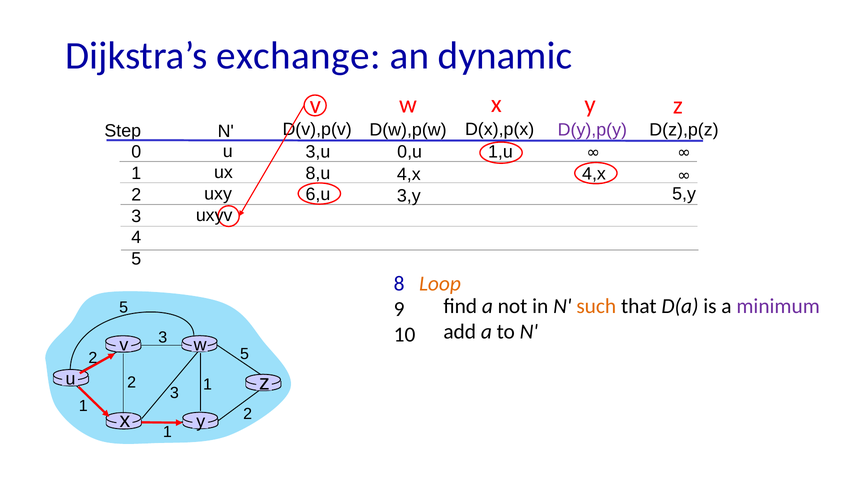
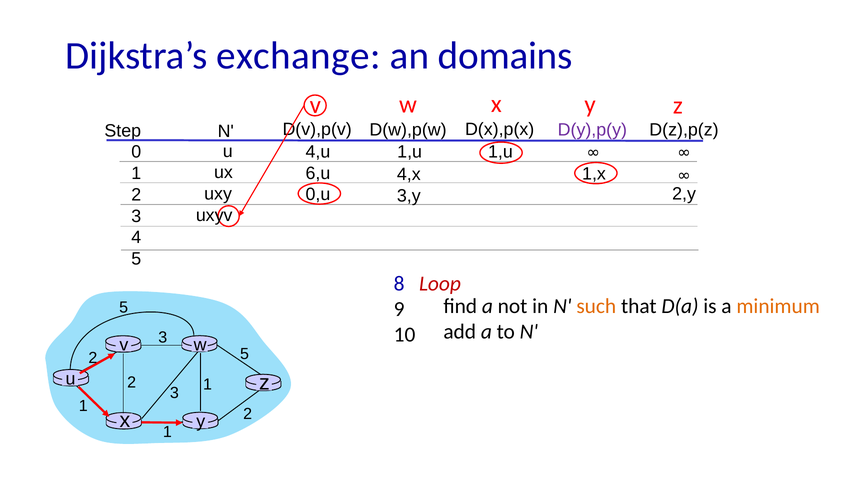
dynamic: dynamic -> domains
0,u at (410, 152): 0,u -> 1,u
3,u: 3,u -> 4,u
8,u: 8,u -> 6,u
4,x at (594, 174): 4,x -> 1,x
5,y: 5,y -> 2,y
6,u: 6,u -> 0,u
Loop colour: orange -> red
minimum colour: purple -> orange
